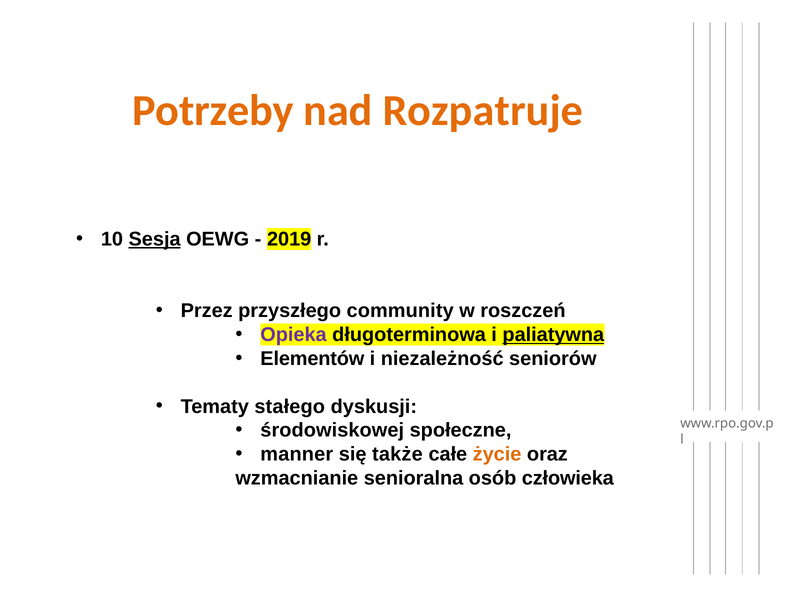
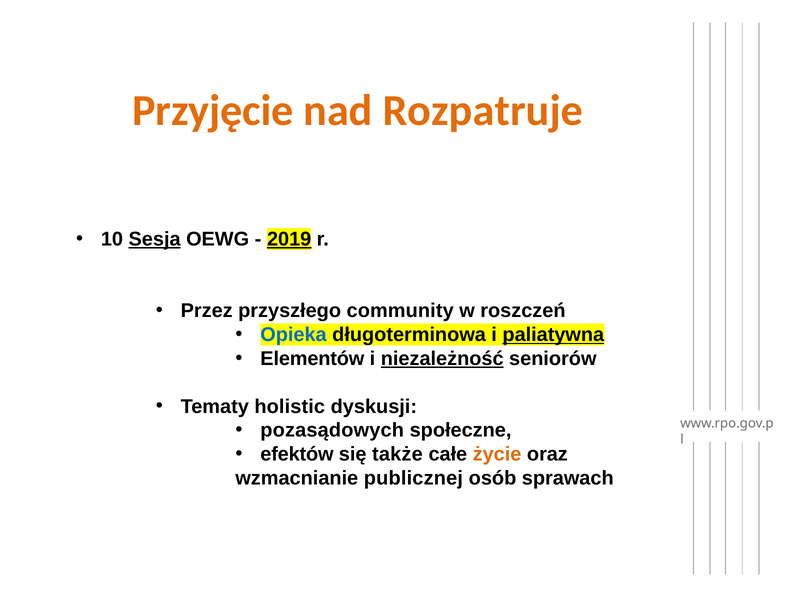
Potrzeby: Potrzeby -> Przyjęcie
2019 underline: none -> present
Opieka colour: purple -> blue
niezależność underline: none -> present
stałego: stałego -> holistic
środowiskowej: środowiskowej -> pozasądowych
manner: manner -> efektów
senioralna: senioralna -> publicznej
człowieka: człowieka -> sprawach
